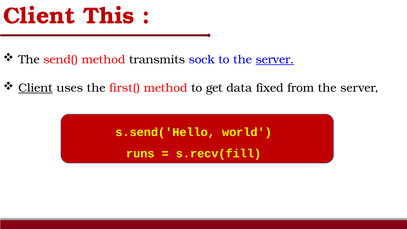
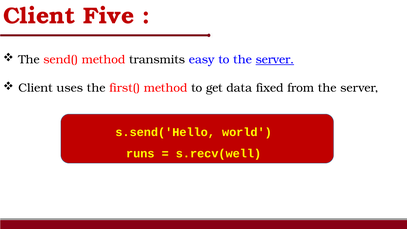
This: This -> Five
sock: sock -> easy
Client at (35, 88) underline: present -> none
s.recv(fill: s.recv(fill -> s.recv(well
